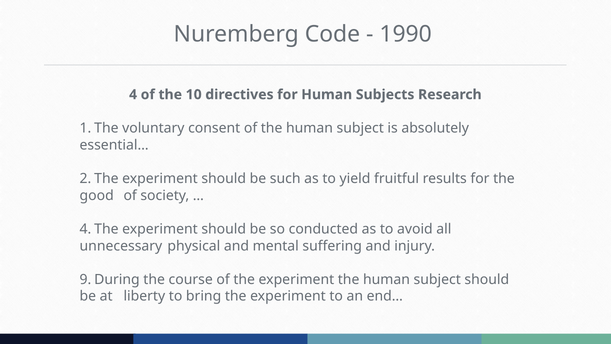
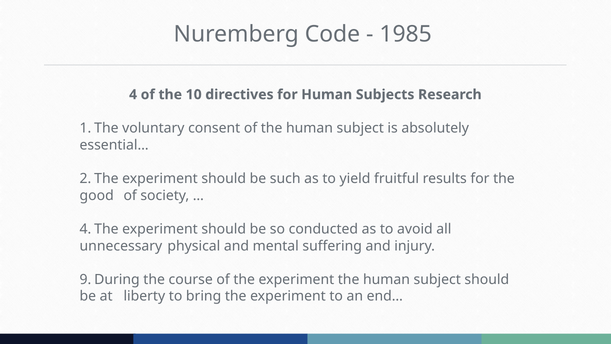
1990: 1990 -> 1985
